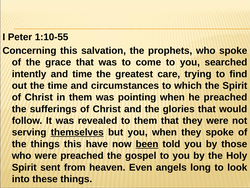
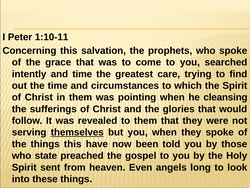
1:10-55: 1:10-55 -> 1:10-11
he preached: preached -> cleansing
been underline: present -> none
who were: were -> state
